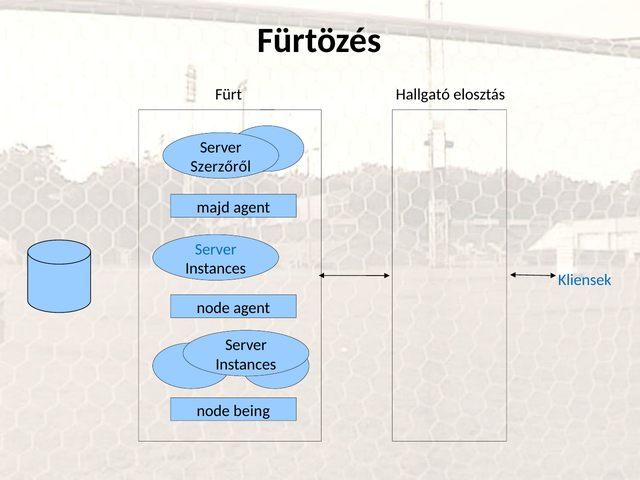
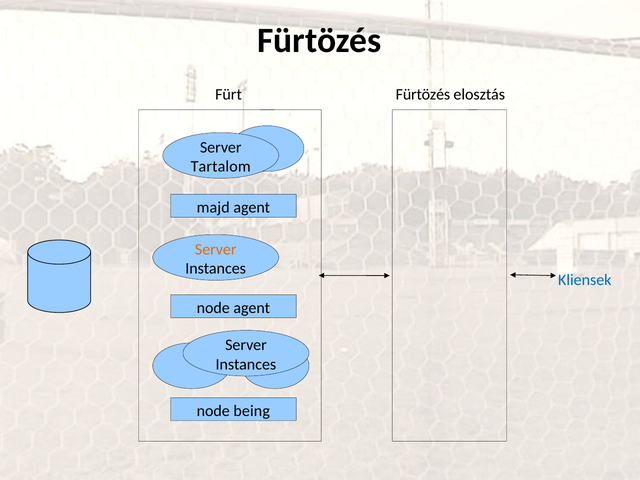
Fürt Hallgató: Hallgató -> Fürtözés
Szerzőről: Szerzőről -> Tartalom
Server at (216, 249) colour: blue -> orange
